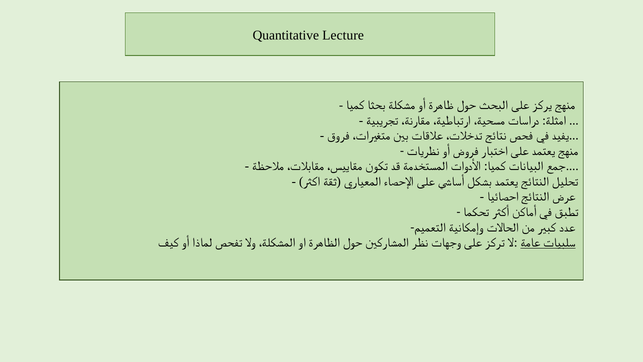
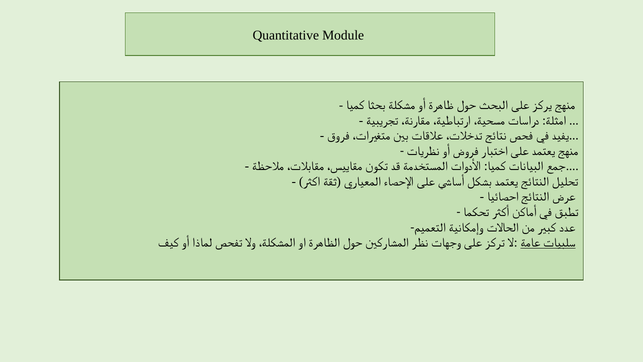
Lecture: Lecture -> Module
